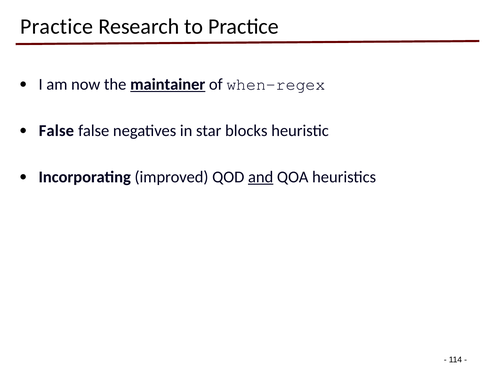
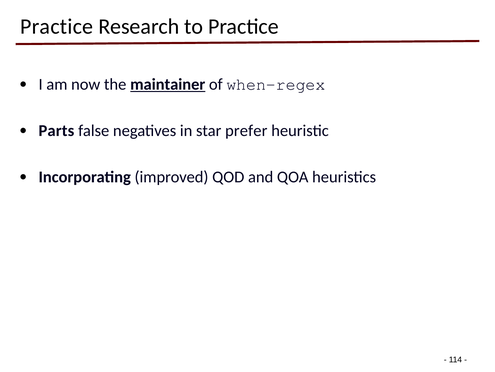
False at (56, 130): False -> Parts
blocks: blocks -> prefer
and underline: present -> none
